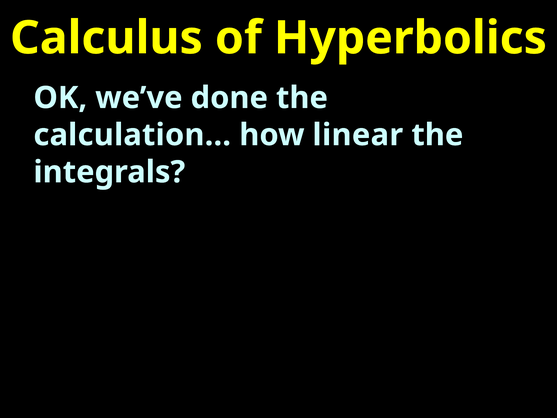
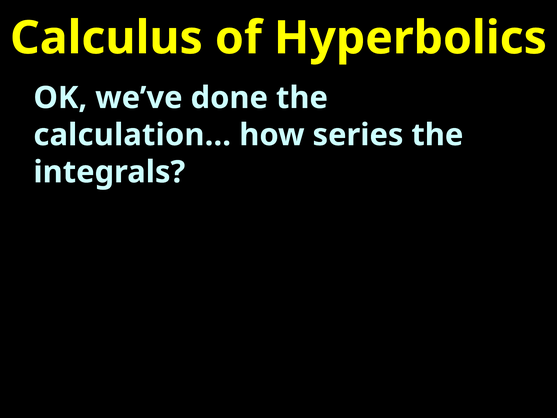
linear: linear -> series
